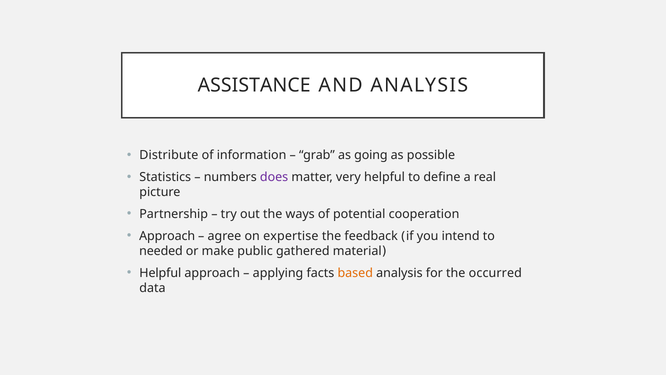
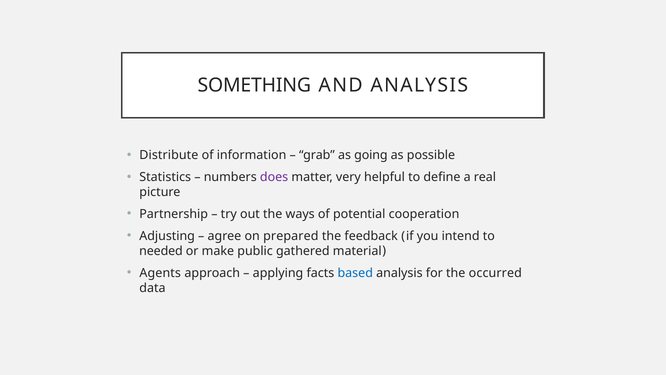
ASSISTANCE: ASSISTANCE -> SOMETHING
Approach at (167, 236): Approach -> Adjusting
expertise: expertise -> prepared
Helpful at (160, 273): Helpful -> Agents
based colour: orange -> blue
